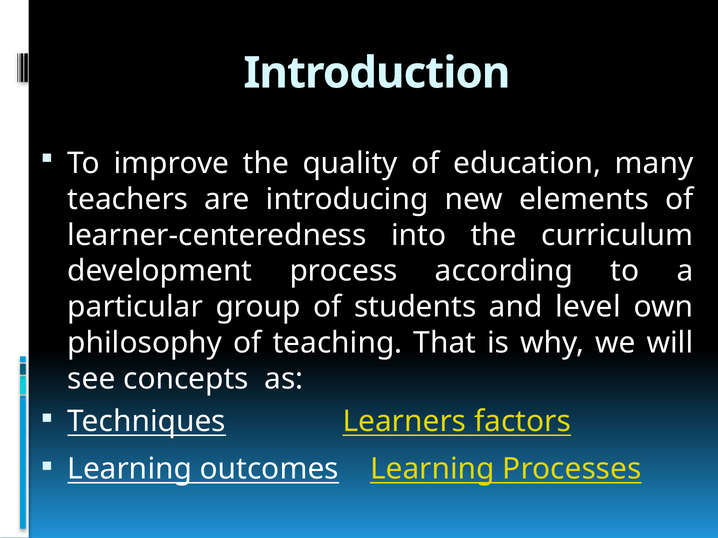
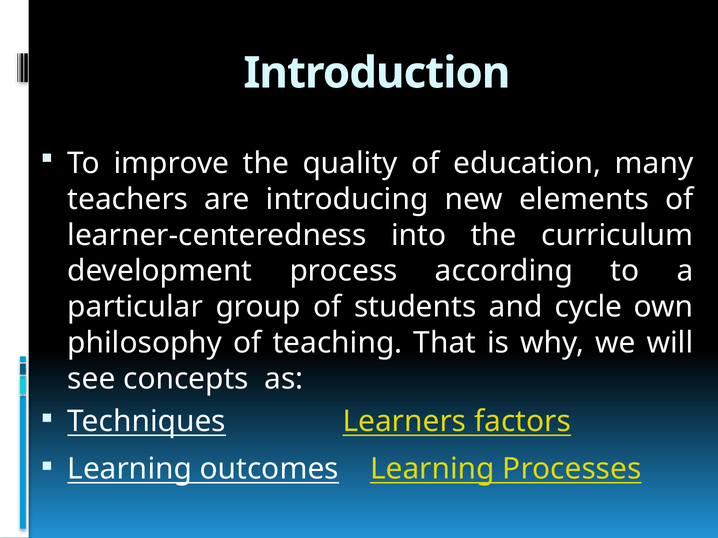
level: level -> cycle
